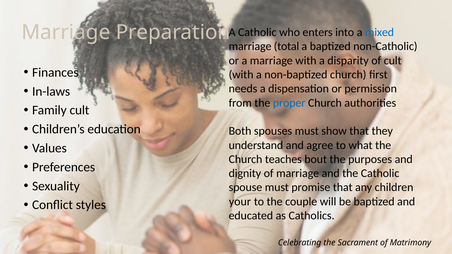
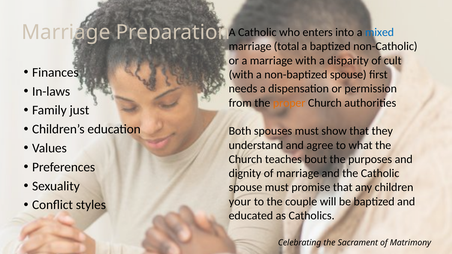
non-baptized church: church -> spouse
proper colour: blue -> orange
Family cult: cult -> just
